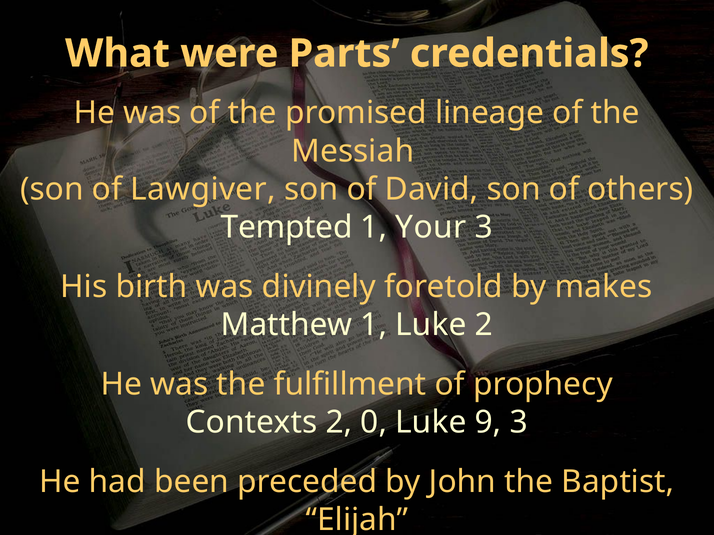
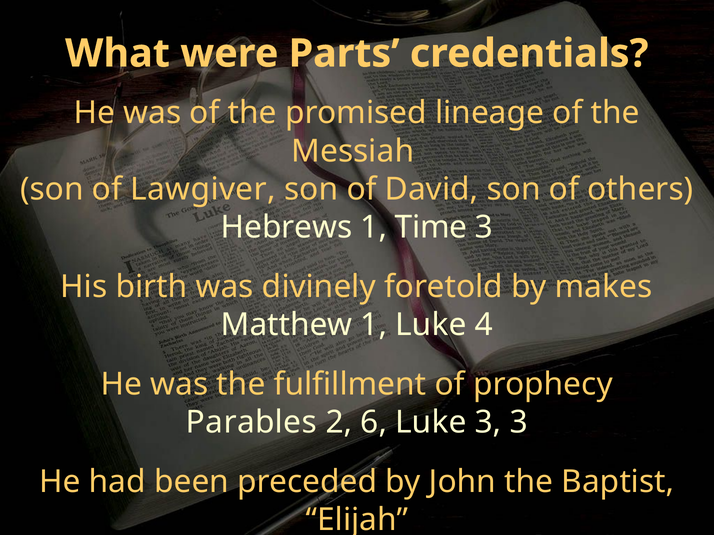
Tempted: Tempted -> Hebrews
Your: Your -> Time
Luke 2: 2 -> 4
Contexts: Contexts -> Parables
0: 0 -> 6
9 at (488, 423): 9 -> 3
